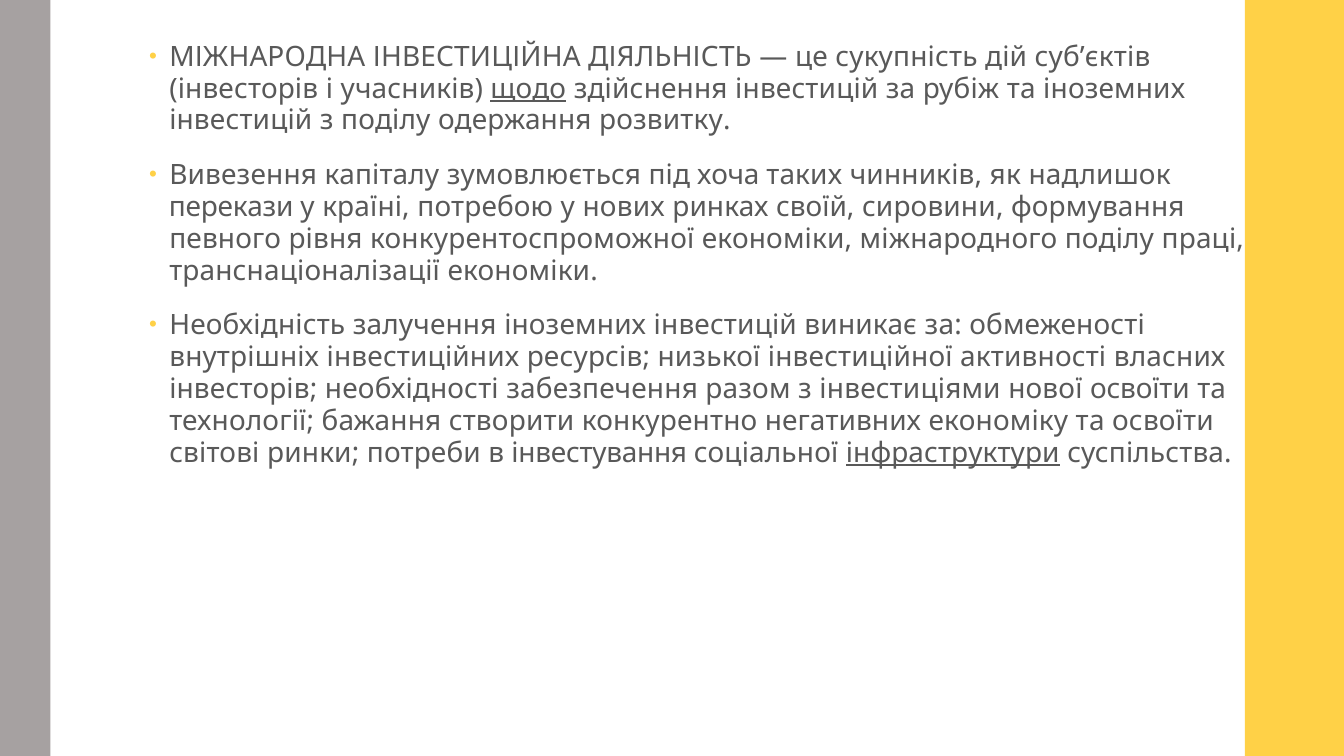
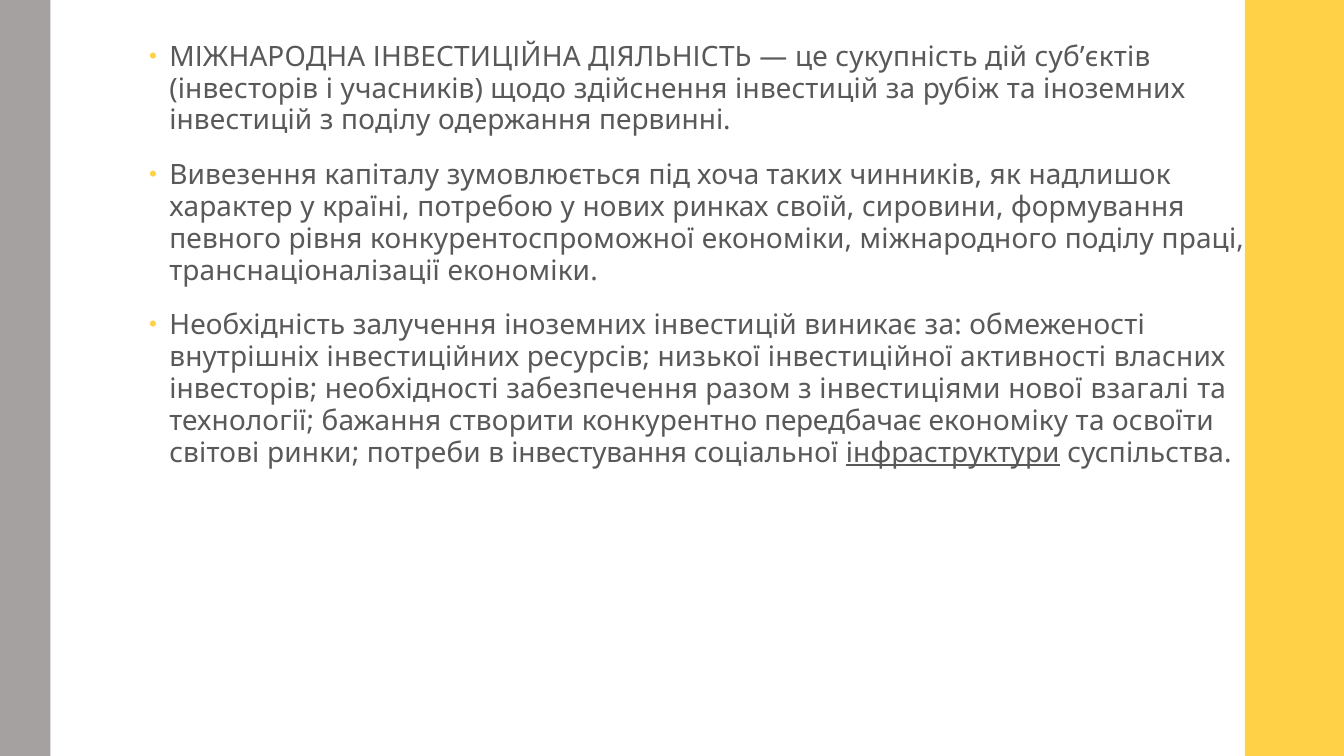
щодо underline: present -> none
розвитку: розвитку -> первинні
перекази: перекази -> характер
нової освоїти: освоїти -> взагалі
негативних: негативних -> передбачає
